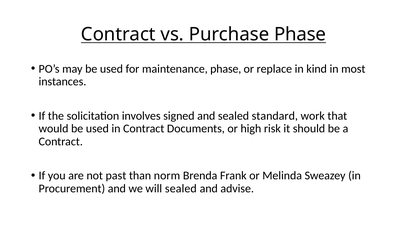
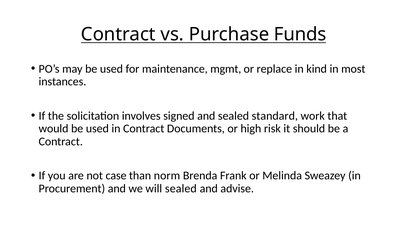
Purchase Phase: Phase -> Funds
maintenance phase: phase -> mgmt
past: past -> case
